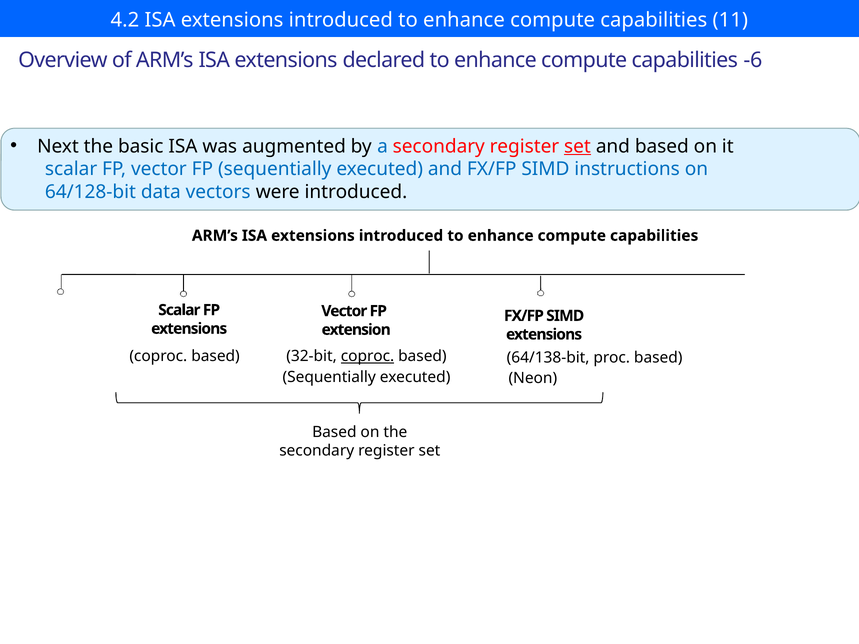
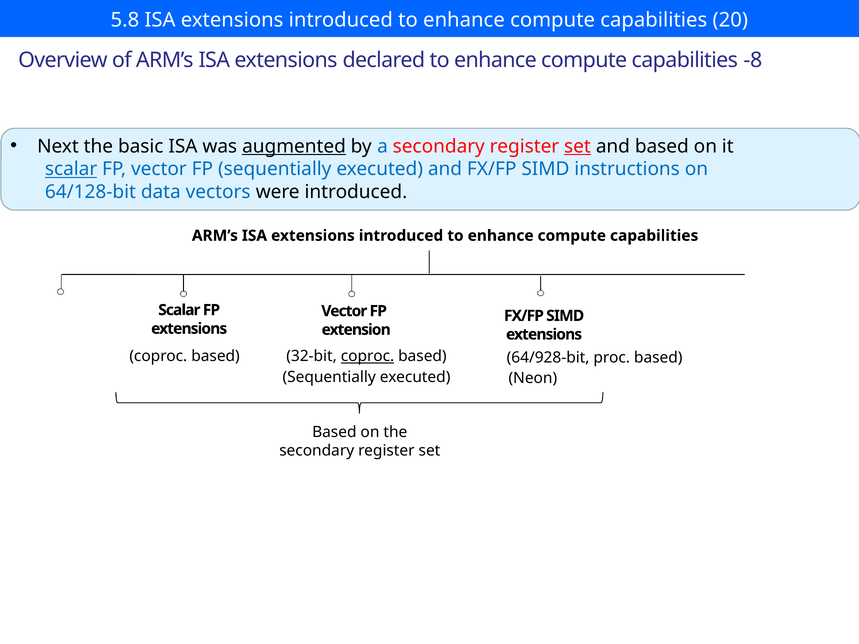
4.2: 4.2 -> 5.8
11: 11 -> 20
-6: -6 -> -8
augmented underline: none -> present
scalar at (71, 169) underline: none -> present
64/138-bit: 64/138-bit -> 64/928-bit
